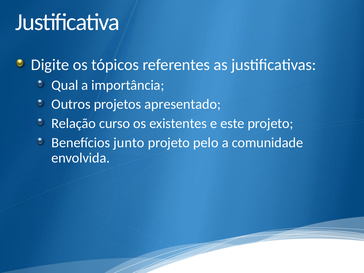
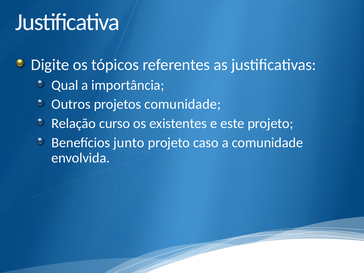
projetos apresentado: apresentado -> comunidade
pelo: pelo -> caso
